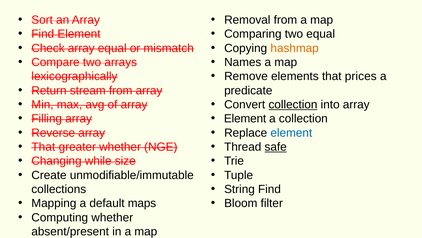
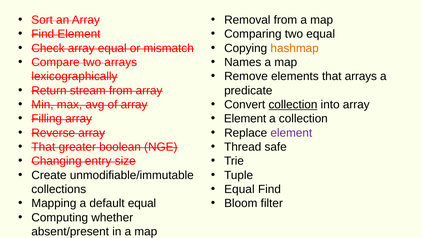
that prices: prices -> arrays
element at (291, 133) colour: blue -> purple
greater whether: whether -> boolean
safe underline: present -> none
while: while -> entry
String at (239, 189): String -> Equal
default maps: maps -> equal
